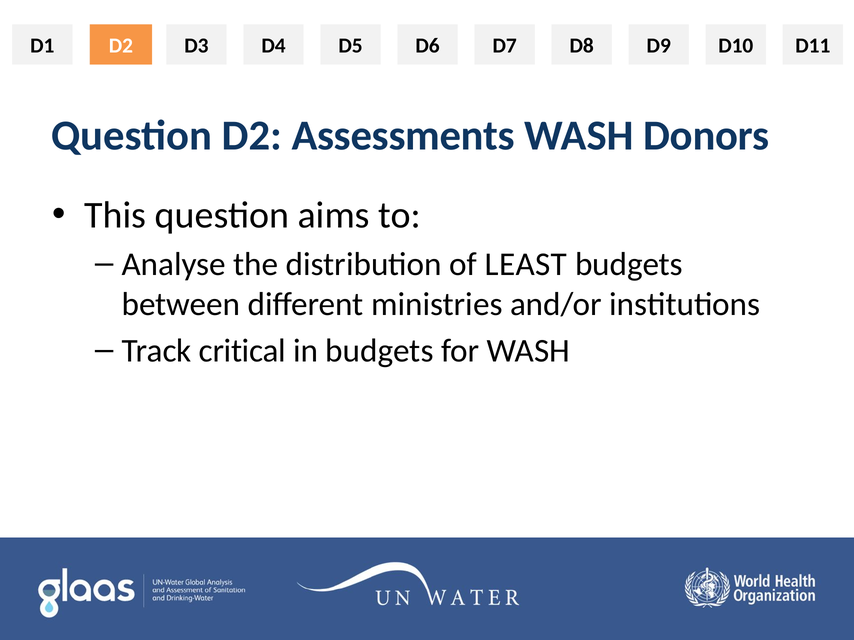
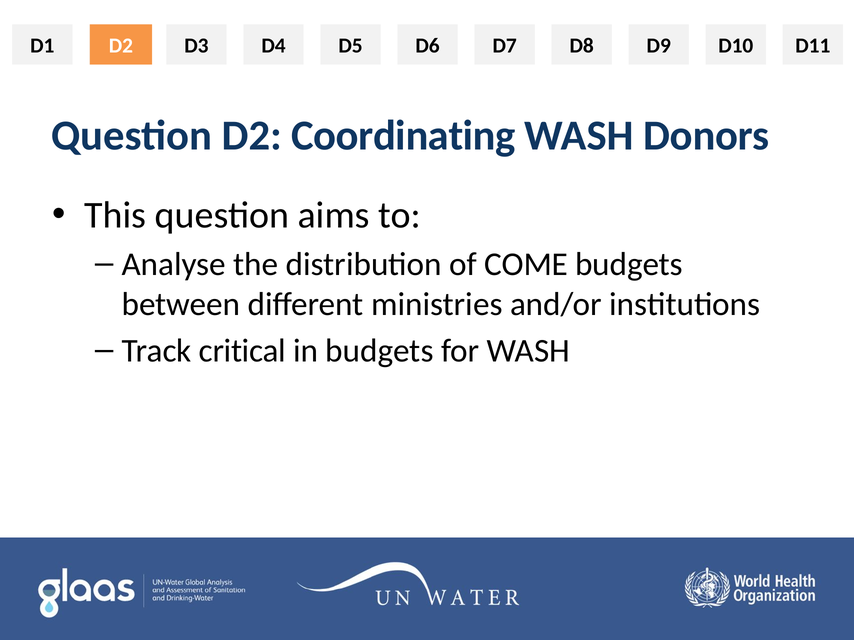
Assessments: Assessments -> Coordinating
LEAST: LEAST -> COME
